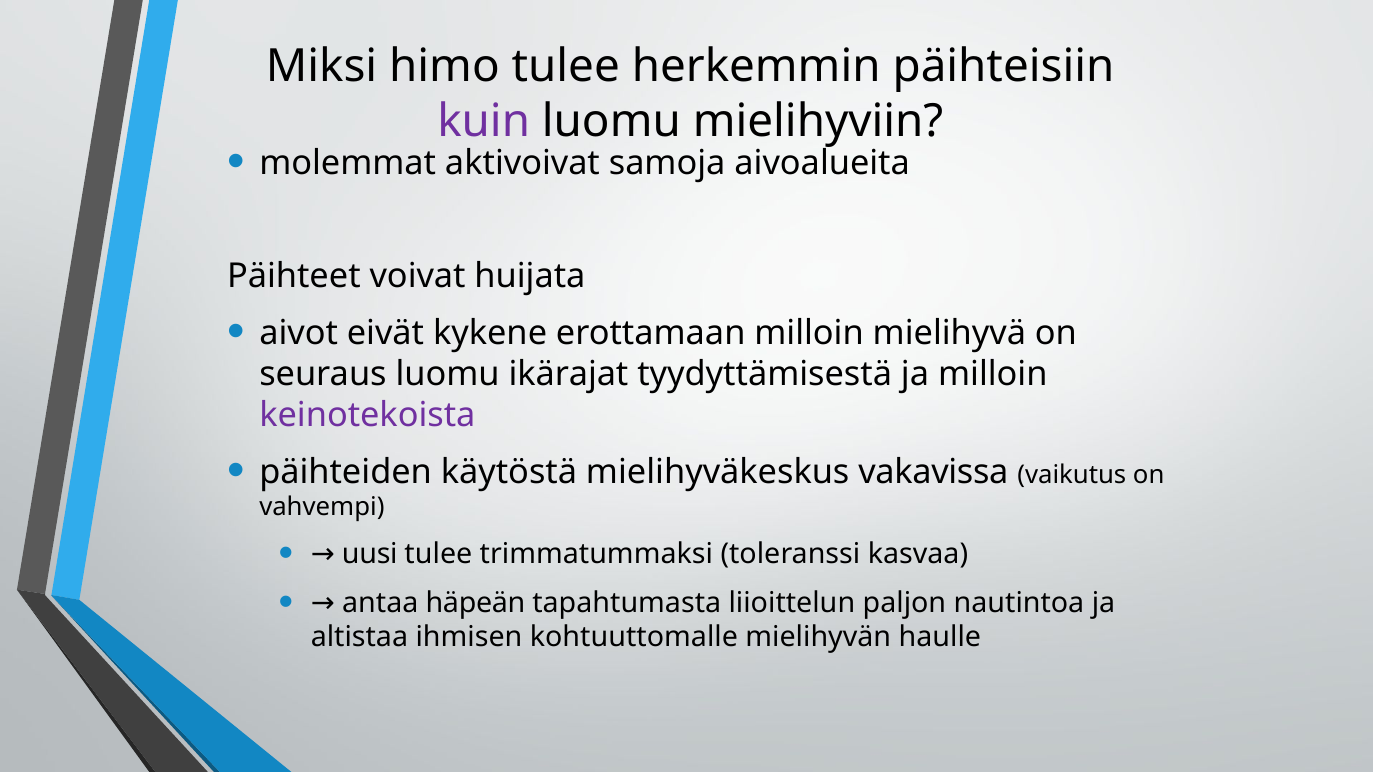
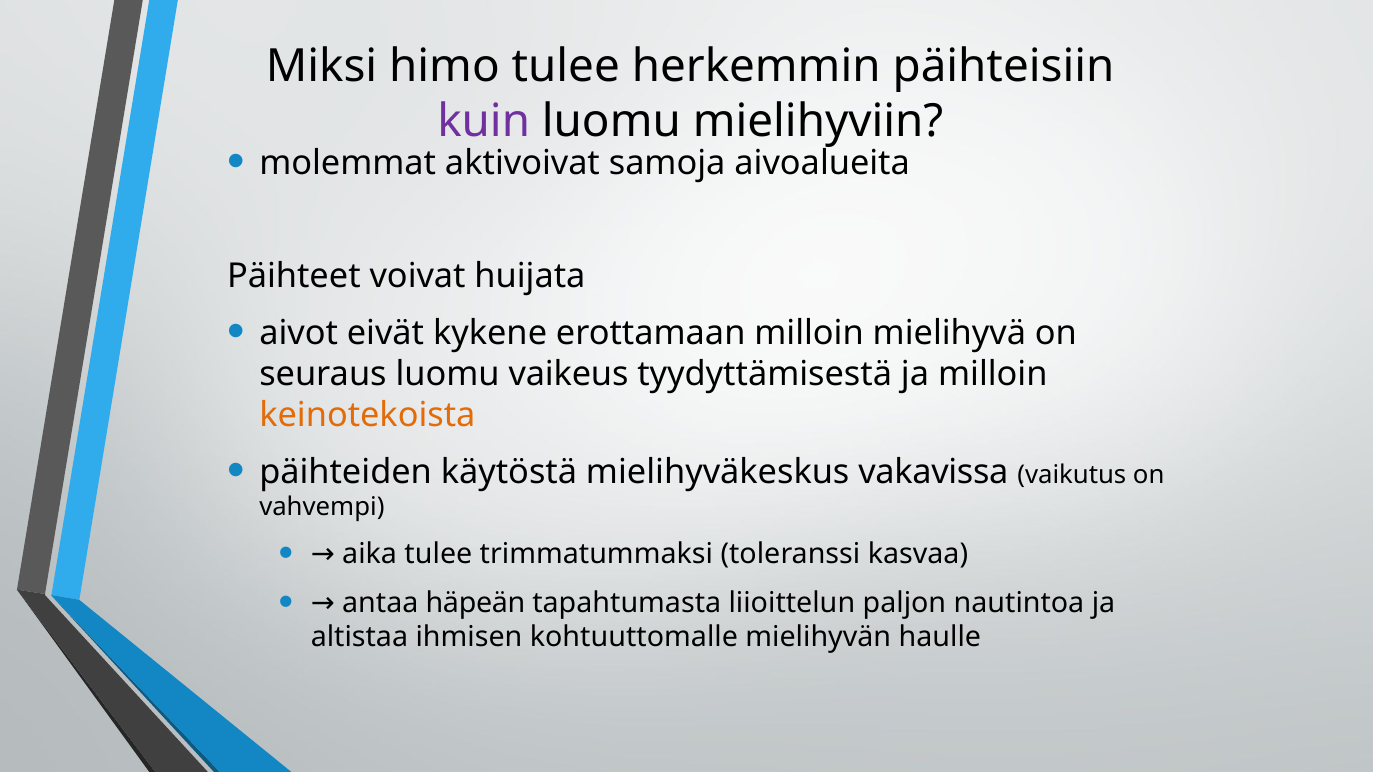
ikärajat: ikärajat -> vaikeus
keinotekoista colour: purple -> orange
uusi: uusi -> aika
